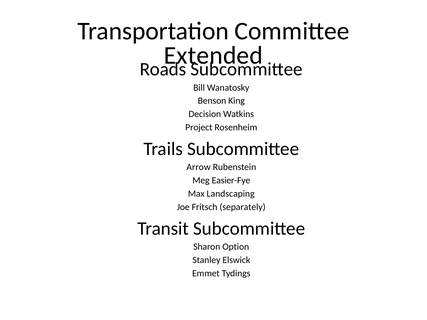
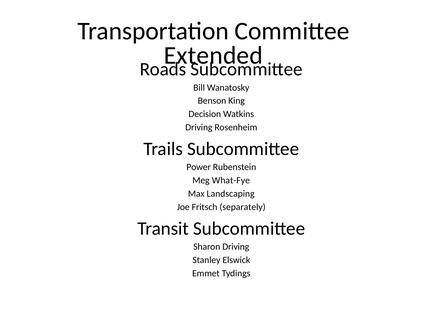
Project at (199, 127): Project -> Driving
Arrow: Arrow -> Power
Easier-Fye: Easier-Fye -> What-Fye
Sharon Option: Option -> Driving
